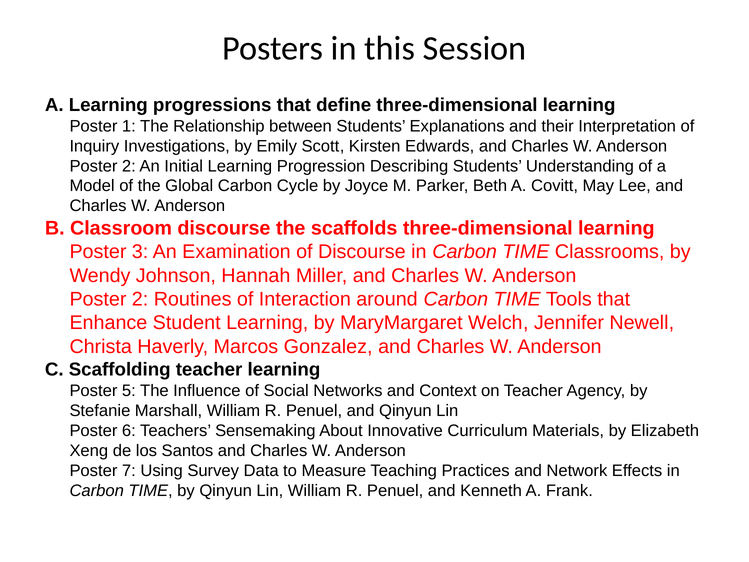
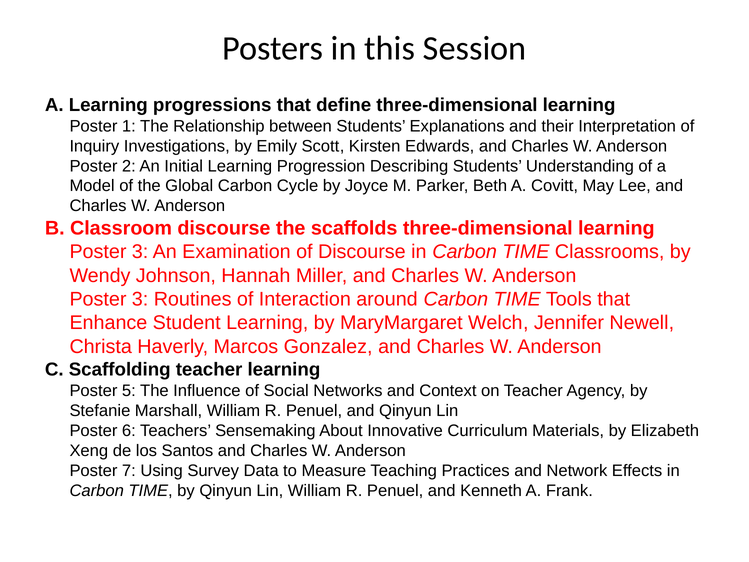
2 at (140, 299): 2 -> 3
